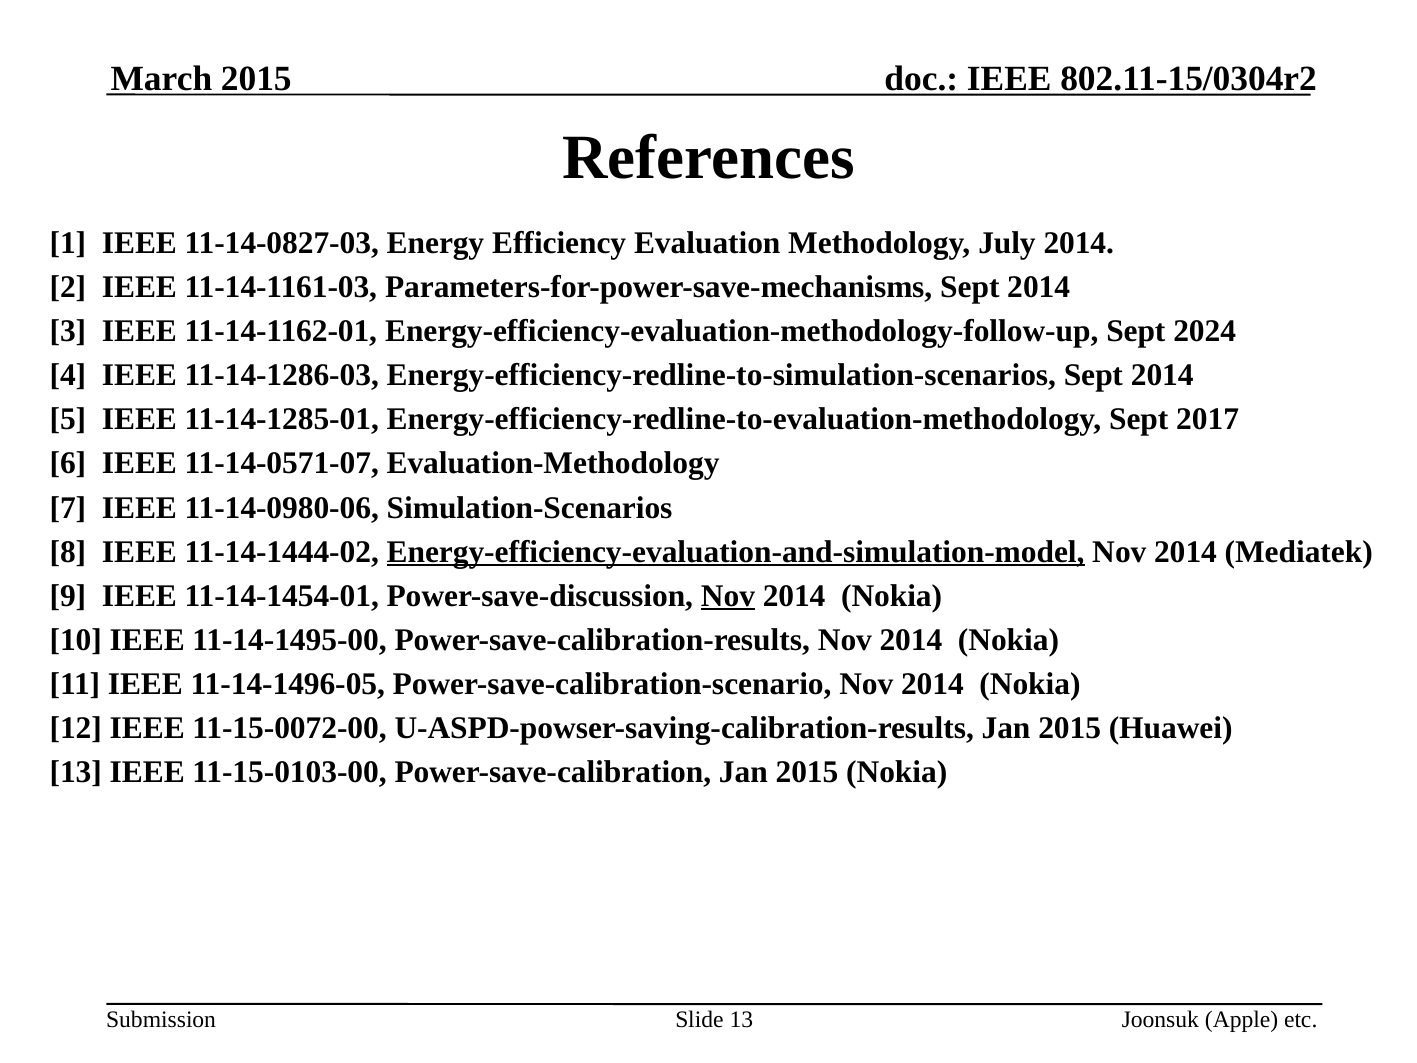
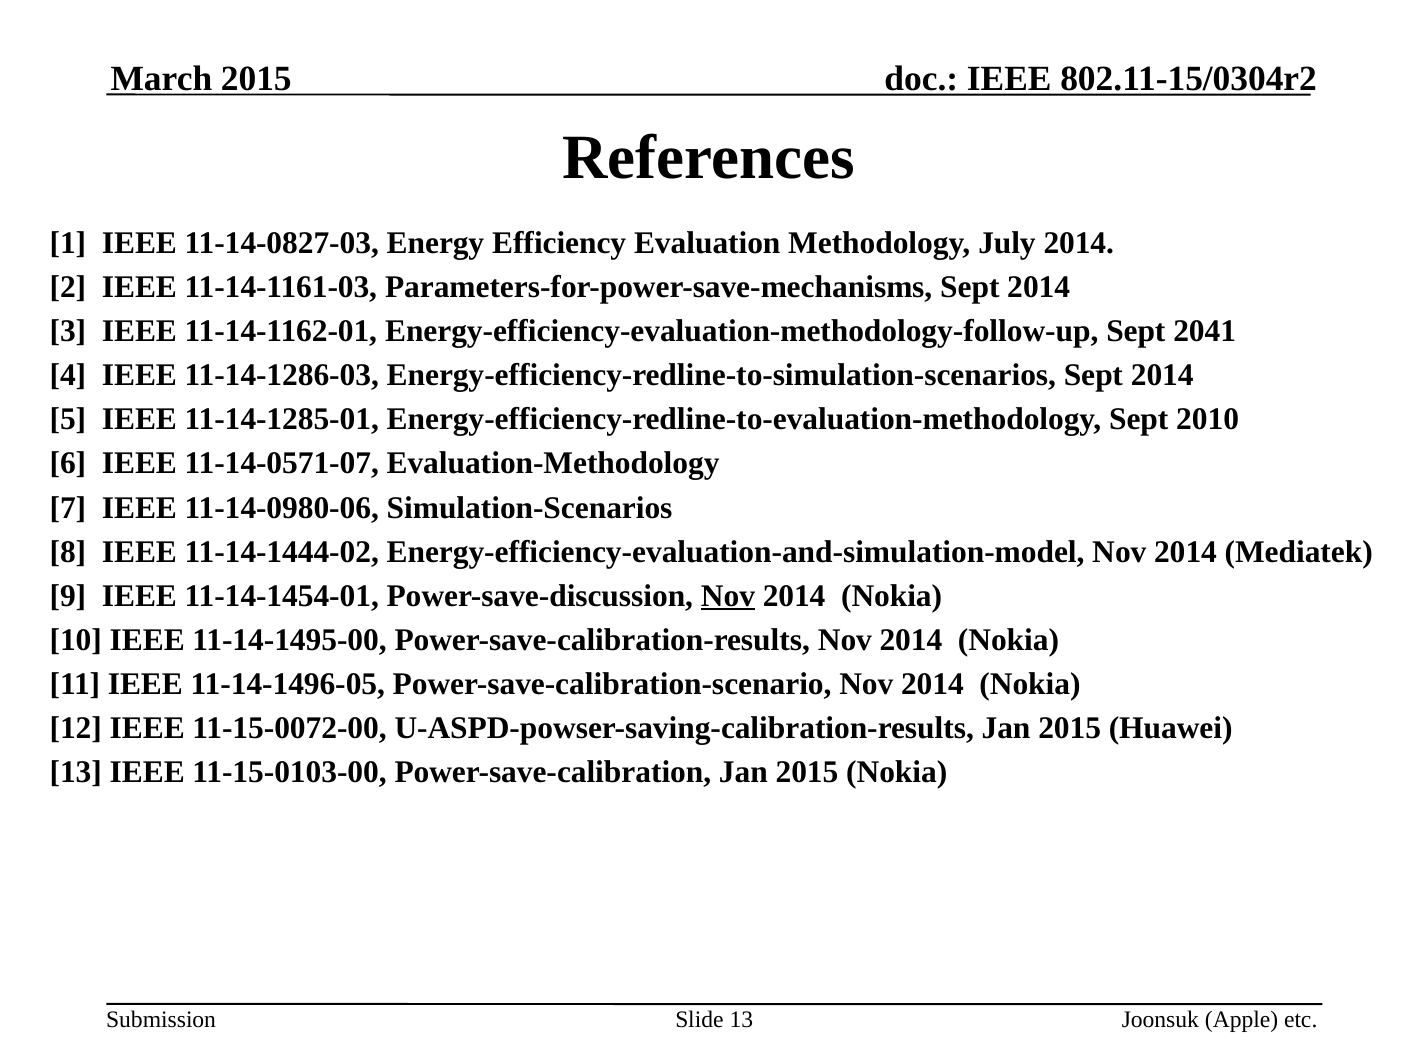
2024: 2024 -> 2041
2017: 2017 -> 2010
Energy-efficiency-evaluation-and-simulation-model underline: present -> none
